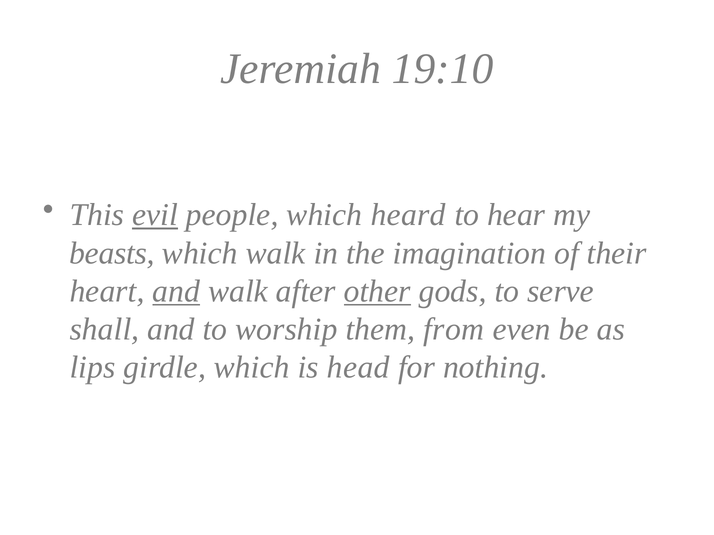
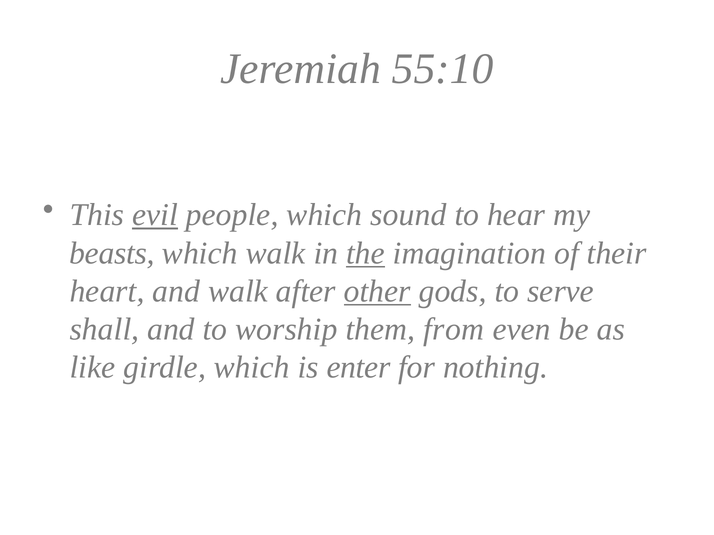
19:10: 19:10 -> 55:10
heard: heard -> sound
the underline: none -> present
and at (176, 291) underline: present -> none
lips: lips -> like
head: head -> enter
